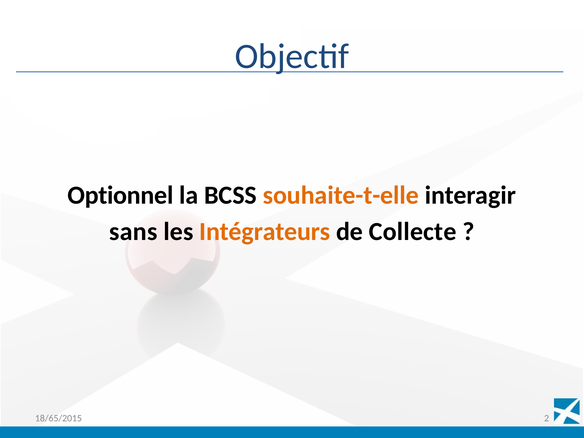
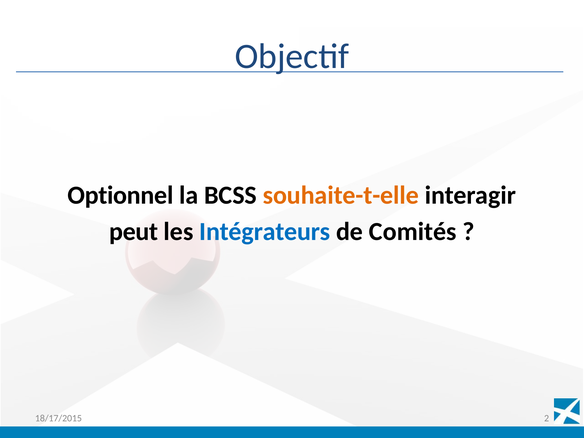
sans: sans -> peut
Intégrateurs colour: orange -> blue
Collecte: Collecte -> Comités
18/65/2015: 18/65/2015 -> 18/17/2015
